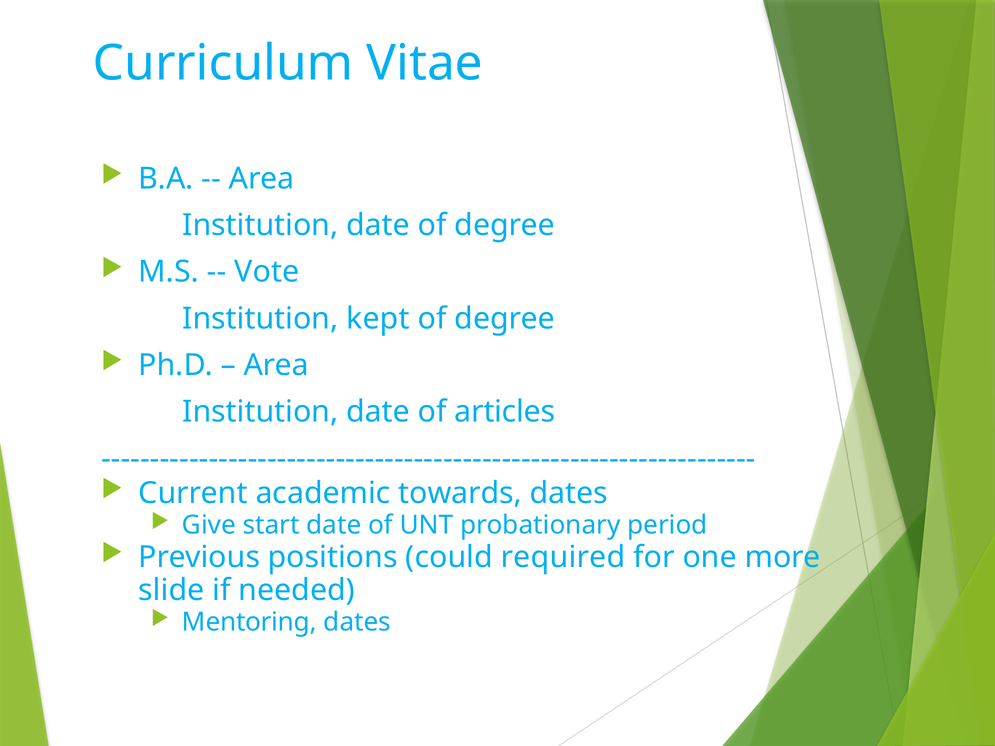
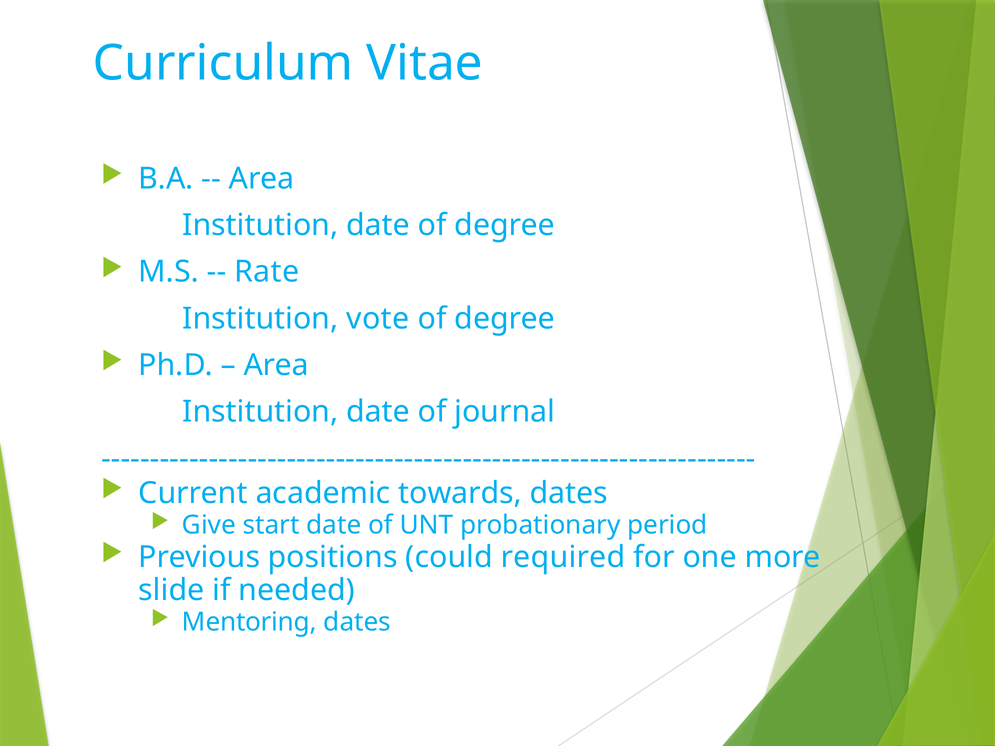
Vote: Vote -> Rate
kept: kept -> vote
articles: articles -> journal
